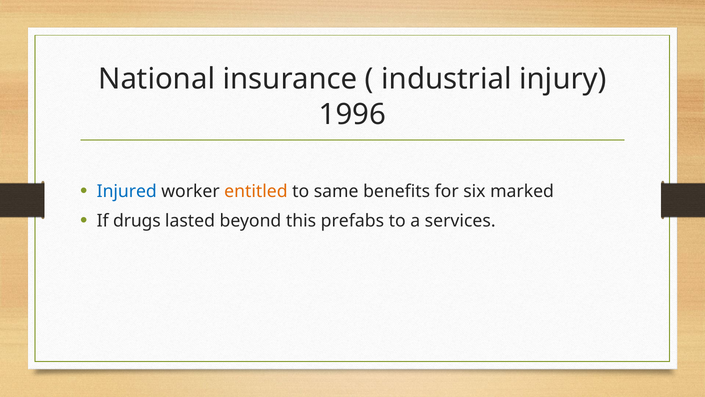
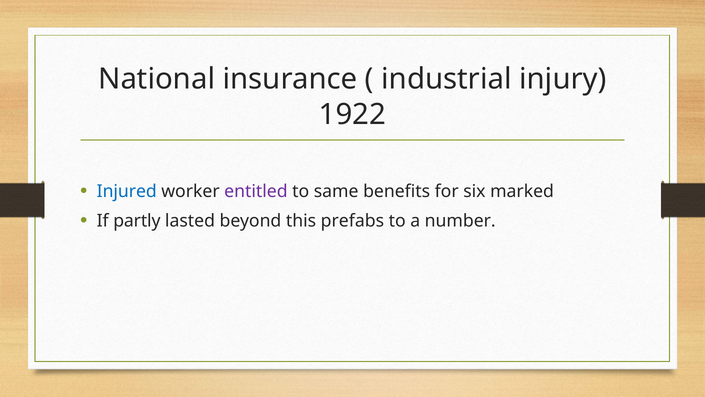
1996: 1996 -> 1922
entitled colour: orange -> purple
drugs: drugs -> partly
services: services -> number
